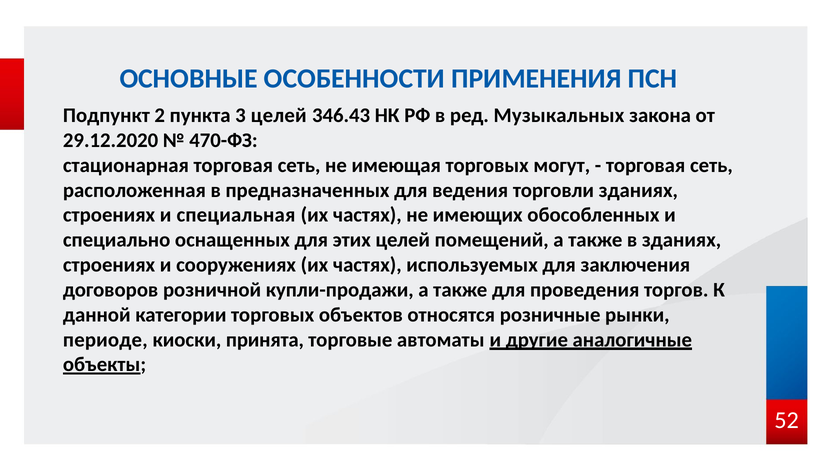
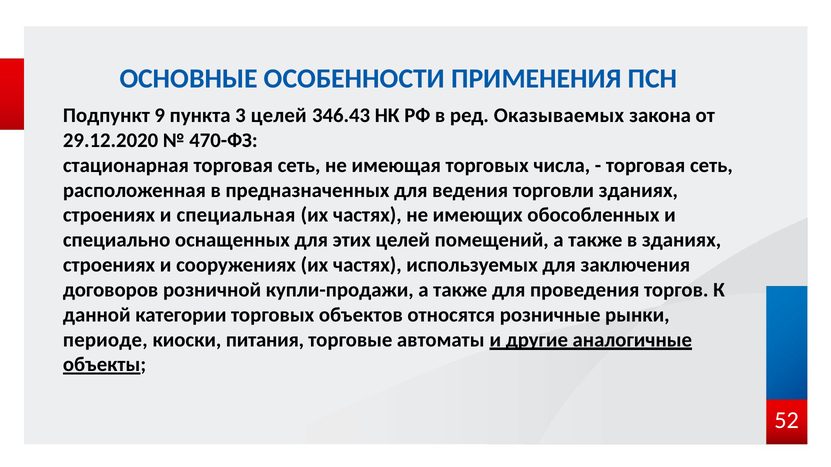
2: 2 -> 9
Музыкальных: Музыкальных -> Оказываемых
могут: могут -> числа
принята: принята -> питания
